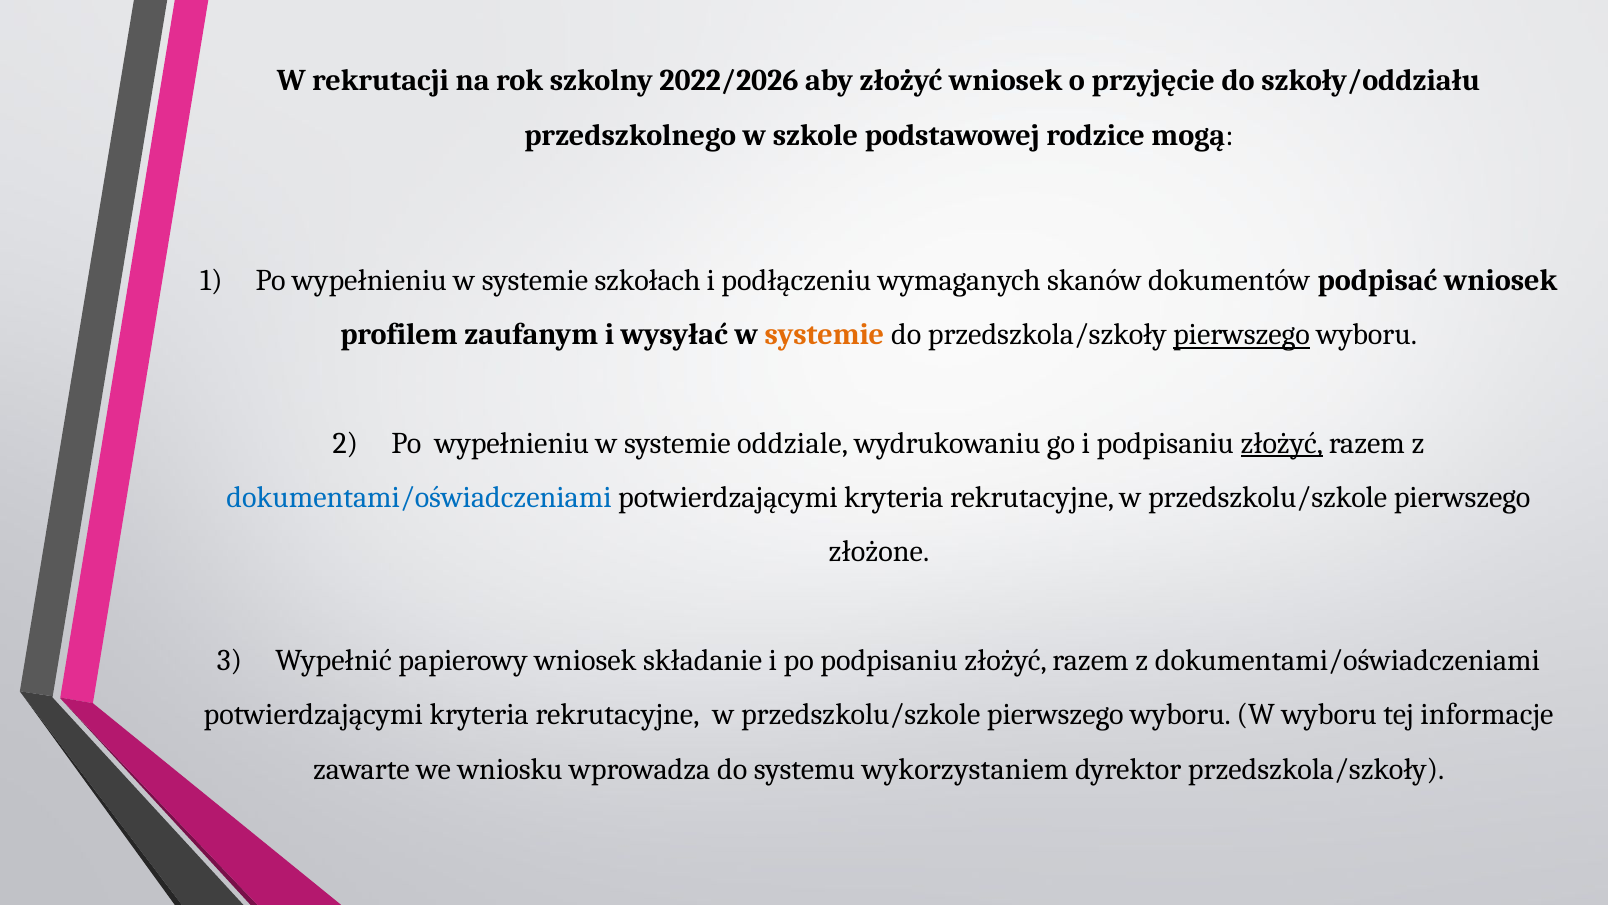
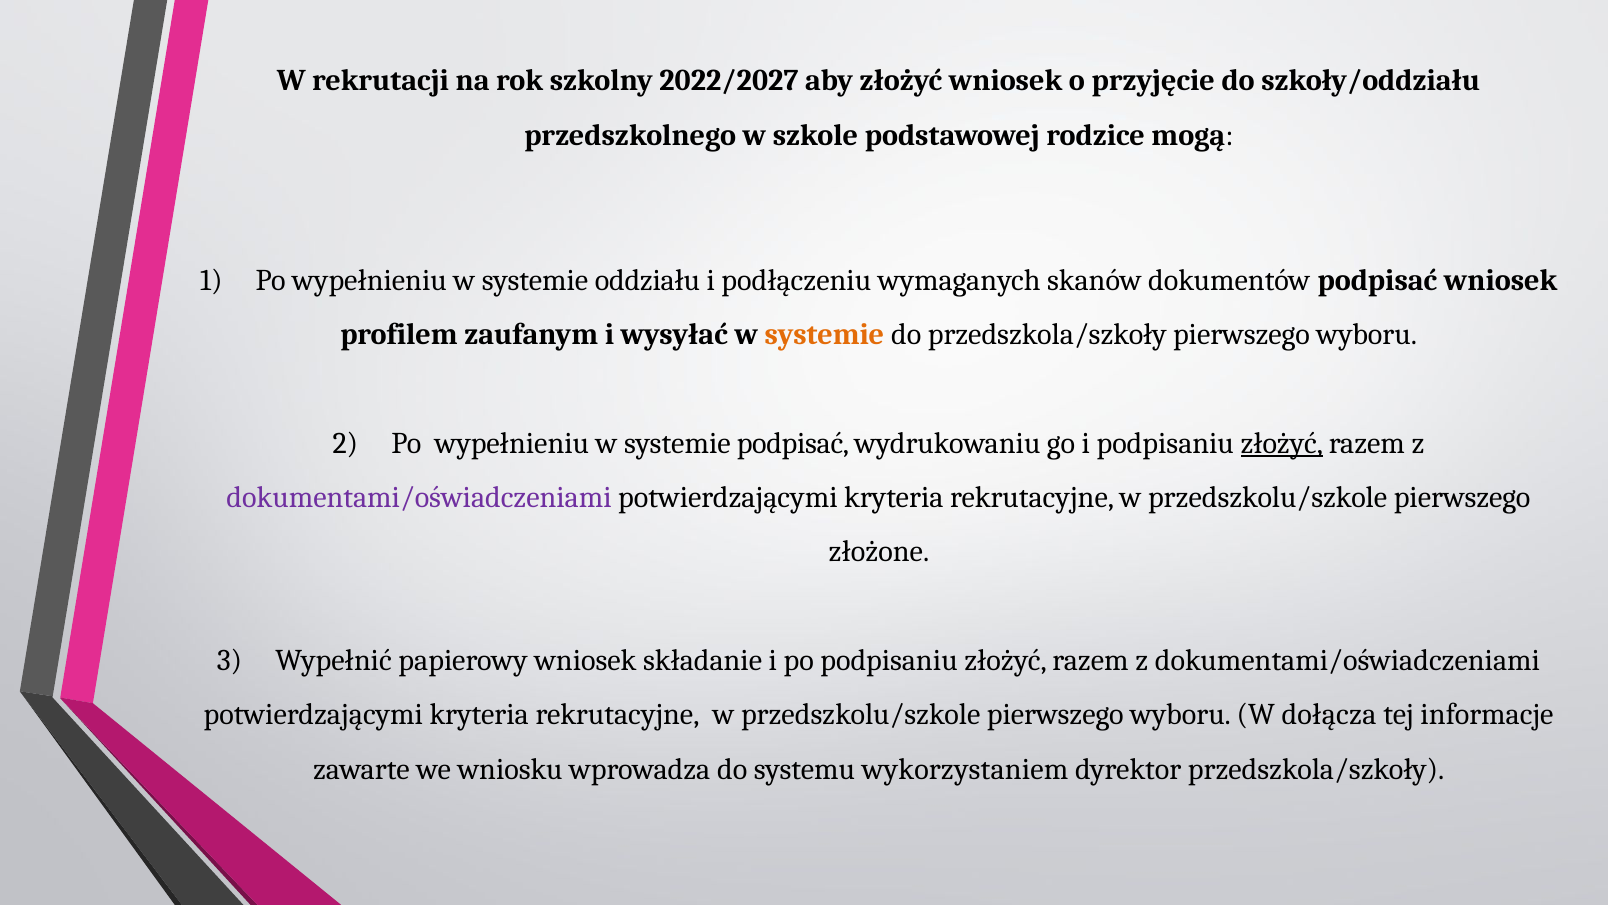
2022/2026: 2022/2026 -> 2022/2027
szkołach: szkołach -> oddziału
pierwszego at (1241, 335) underline: present -> none
systemie oddziale: oddziale -> podpisać
dokumentami/oświadczeniami at (419, 497) colour: blue -> purple
W wyboru: wyboru -> dołącza
